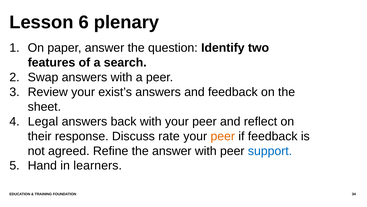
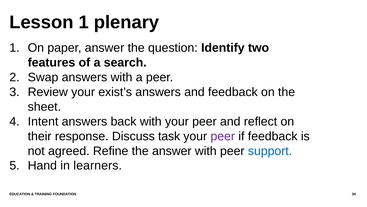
Lesson 6: 6 -> 1
Legal: Legal -> Intent
rate: rate -> task
peer at (223, 136) colour: orange -> purple
